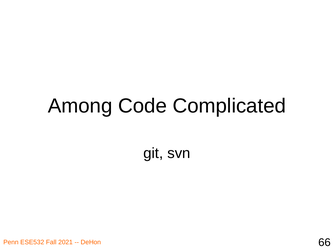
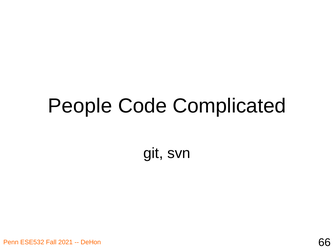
Among: Among -> People
